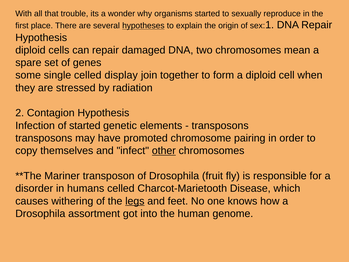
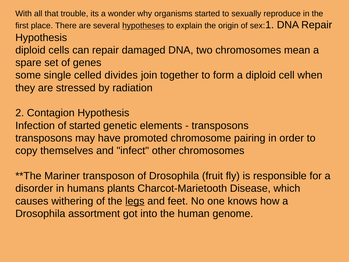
display: display -> divides
other underline: present -> none
humans celled: celled -> plants
